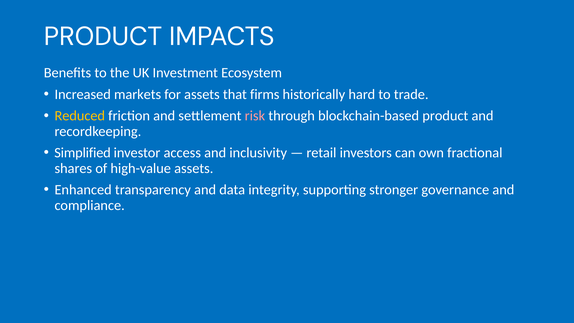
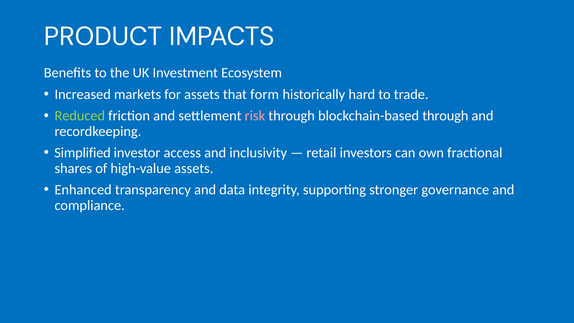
firms: firms -> form
Reduced colour: yellow -> light green
blockchain-based product: product -> through
